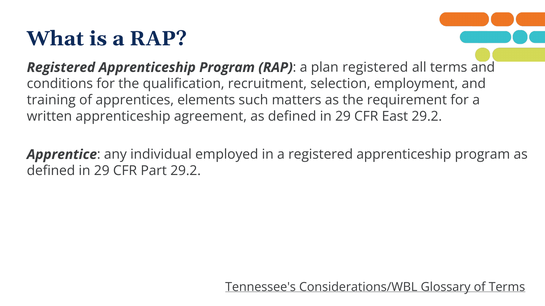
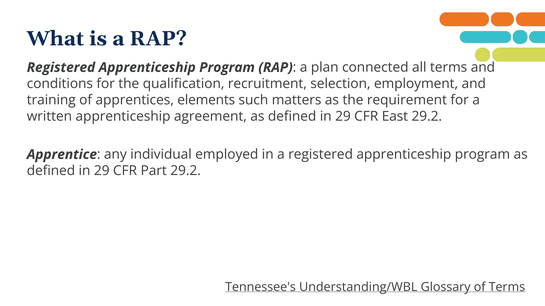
plan registered: registered -> connected
Considerations/WBL: Considerations/WBL -> Understanding/WBL
